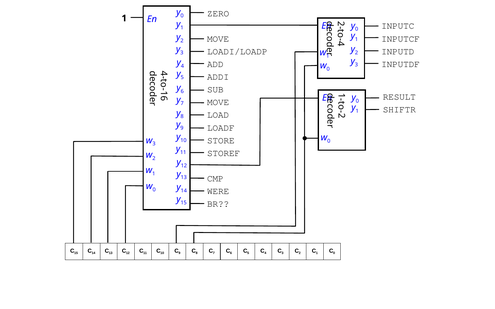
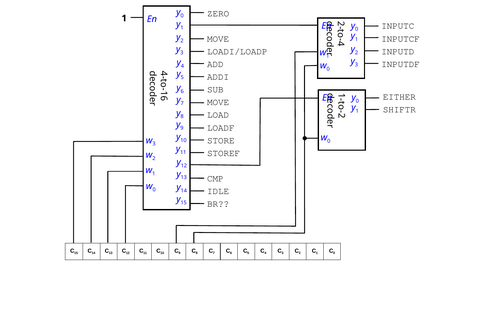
RESULT: RESULT -> EITHER
WERE: WERE -> IDLE
